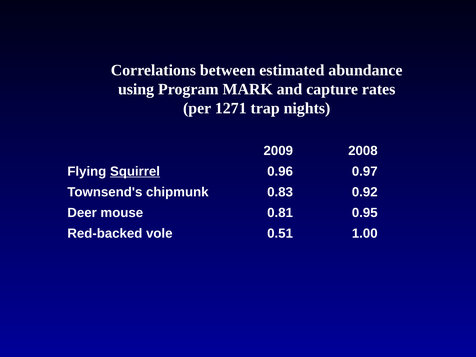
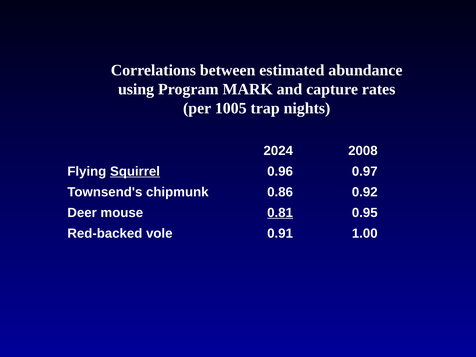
1271: 1271 -> 1005
2009: 2009 -> 2024
0.83: 0.83 -> 0.86
0.81 underline: none -> present
0.51: 0.51 -> 0.91
